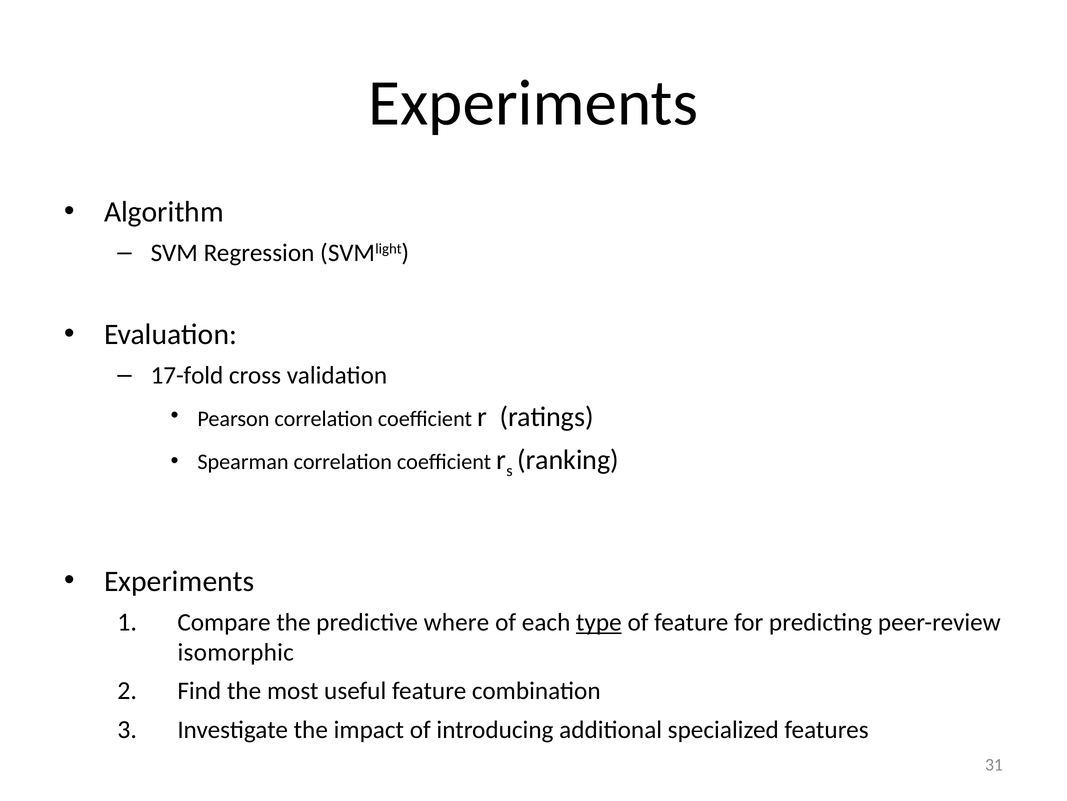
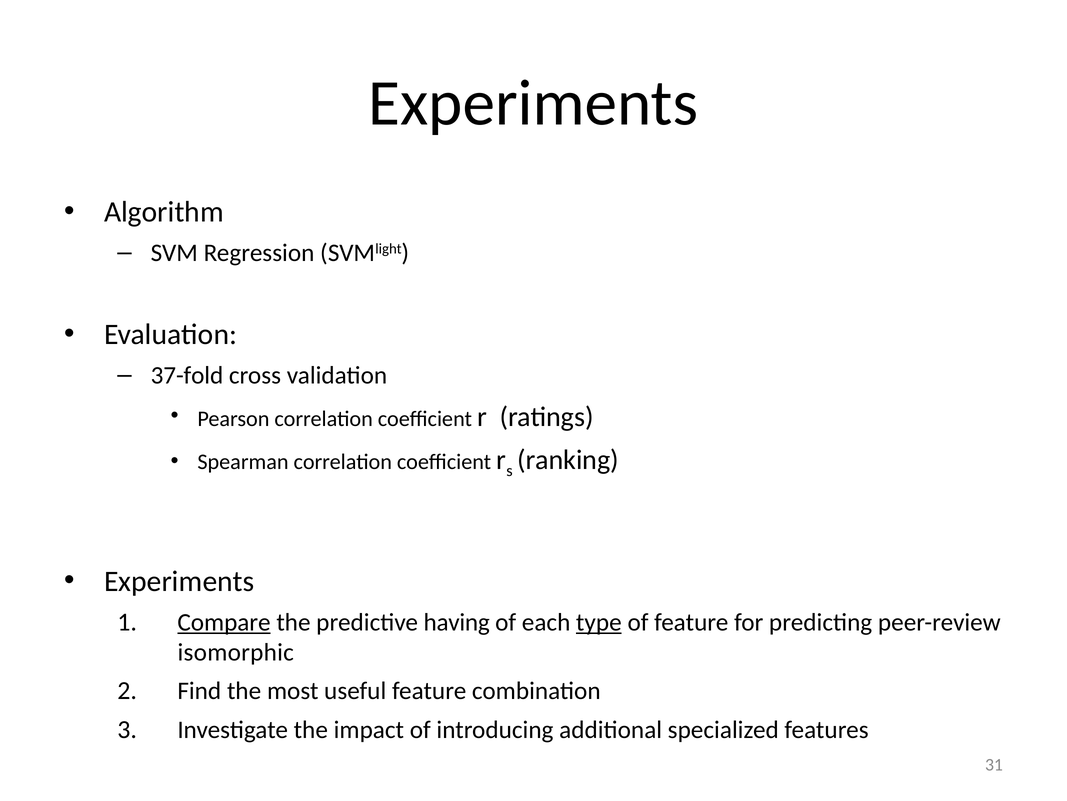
17-fold: 17-fold -> 37-fold
Compare underline: none -> present
where: where -> having
